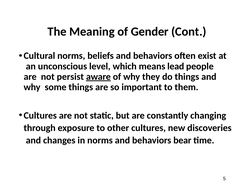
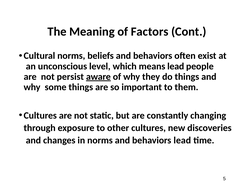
Gender: Gender -> Factors
behaviors bear: bear -> lead
